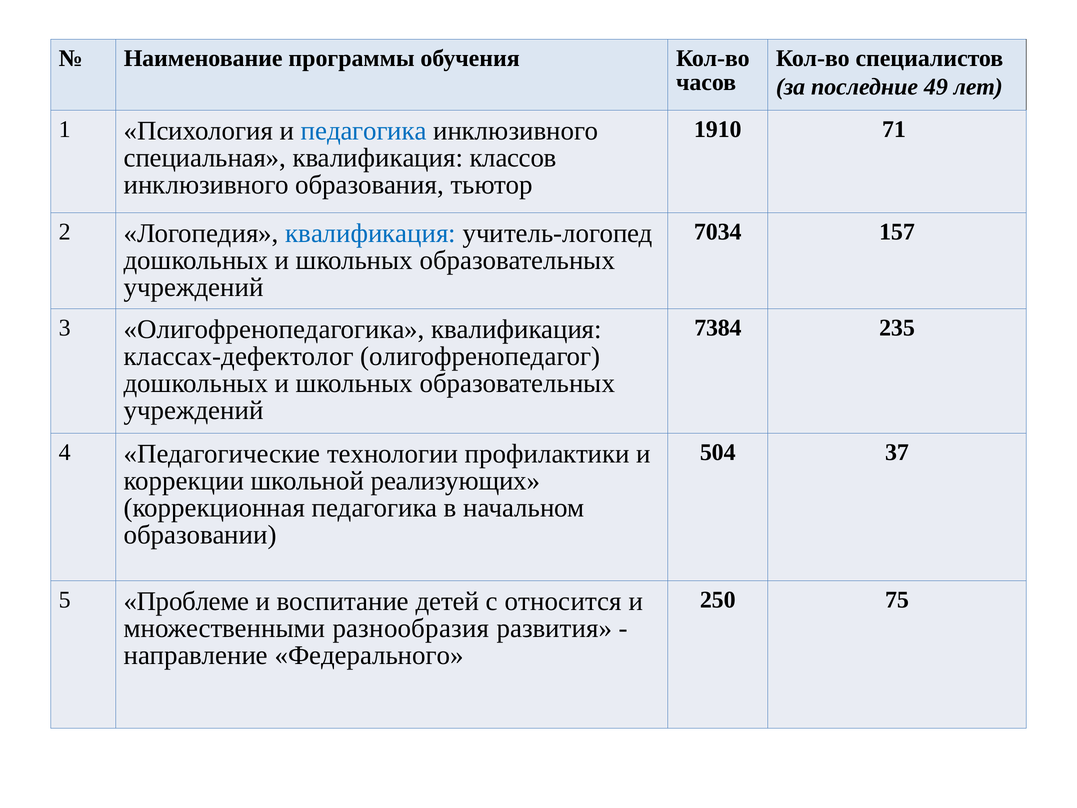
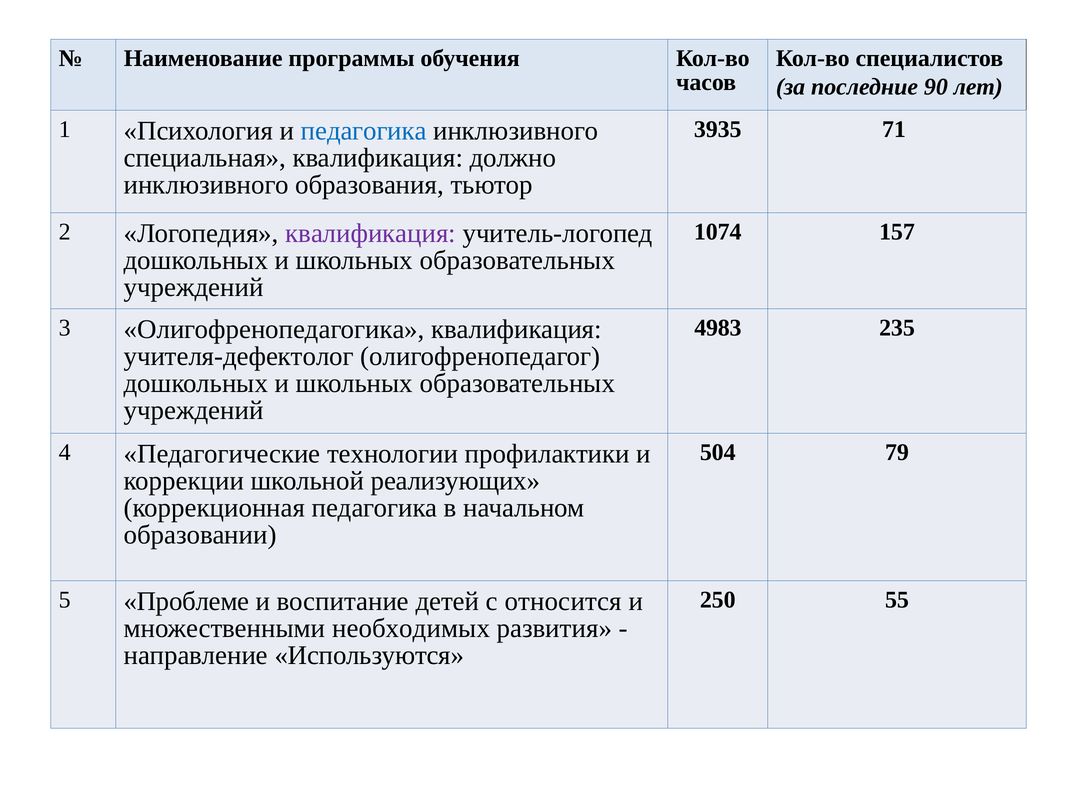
49: 49 -> 90
1910: 1910 -> 3935
классов: классов -> должно
квалификация at (371, 233) colour: blue -> purple
7034: 7034 -> 1074
7384: 7384 -> 4983
классах-дефектолог: классах-дефектолог -> учителя-дефектолог
37: 37 -> 79
75: 75 -> 55
разнообразия: разнообразия -> необходимых
Федерального: Федерального -> Используются
